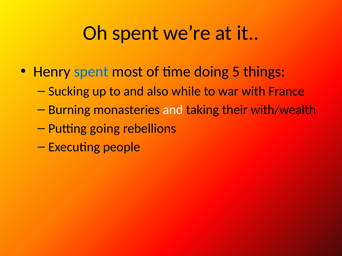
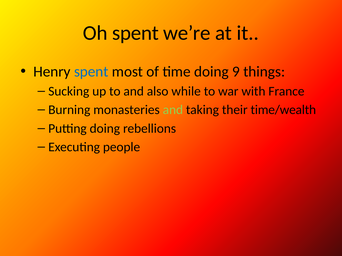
5: 5 -> 9
and at (173, 110) colour: white -> light green
with/wealth: with/wealth -> time/wealth
Putting going: going -> doing
